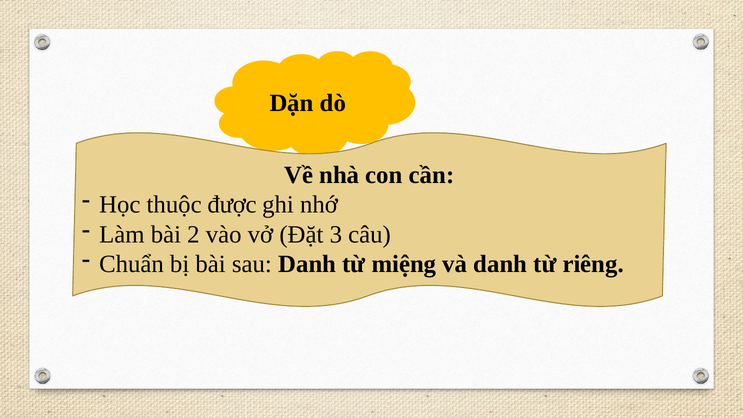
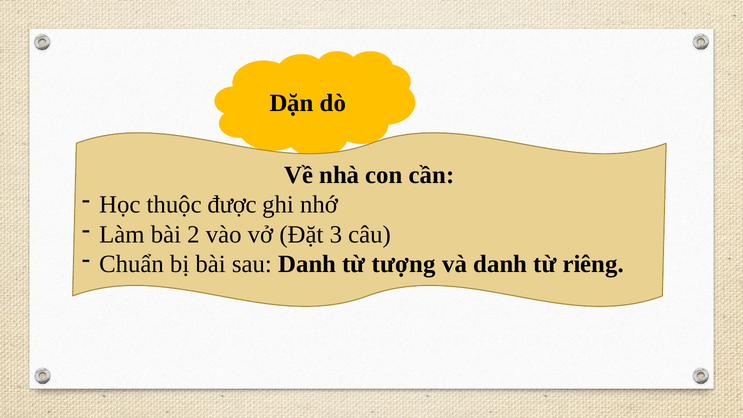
miệng: miệng -> tượng
